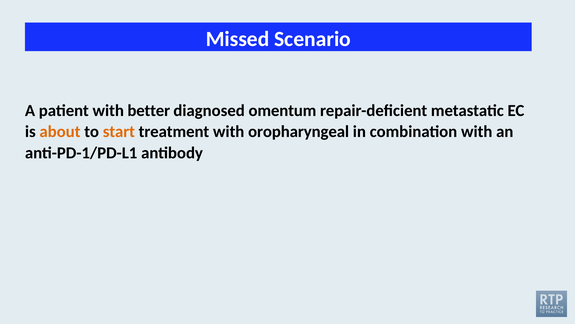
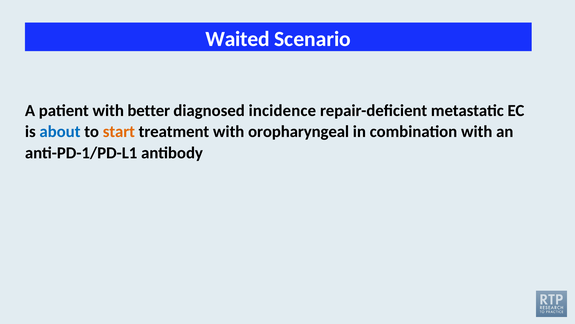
Missed: Missed -> Waited
omentum: omentum -> incidence
about colour: orange -> blue
